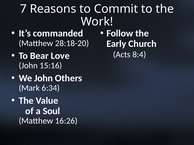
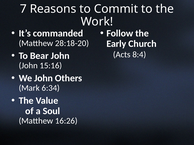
Bear Love: Love -> John
